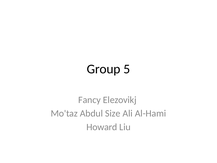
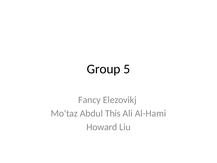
Size: Size -> This
